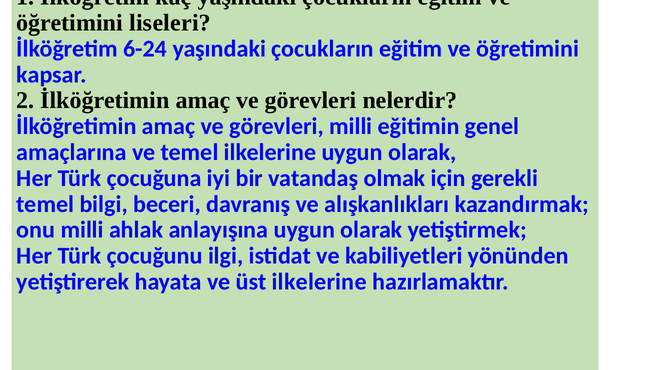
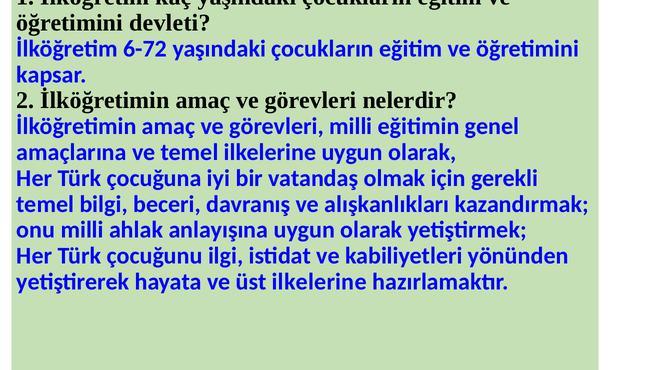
liseleri: liseleri -> devleti
6-24: 6-24 -> 6-72
